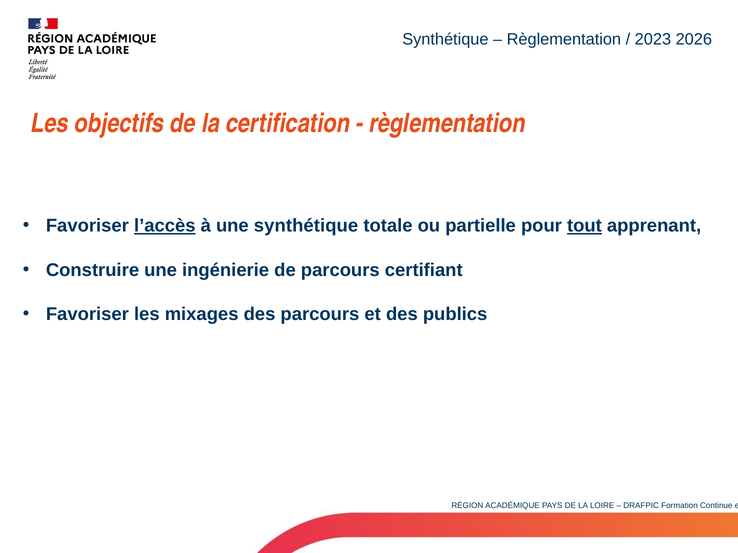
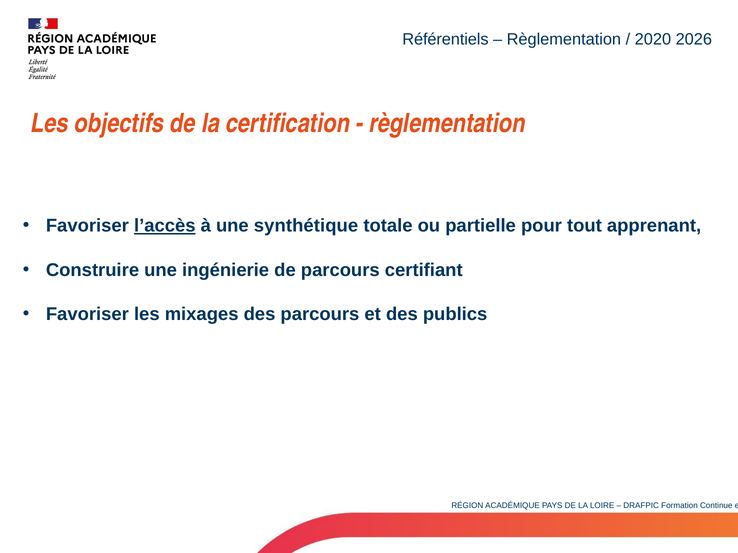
Synthétique at (445, 39): Synthétique -> Référentiels
2023: 2023 -> 2020
tout underline: present -> none
